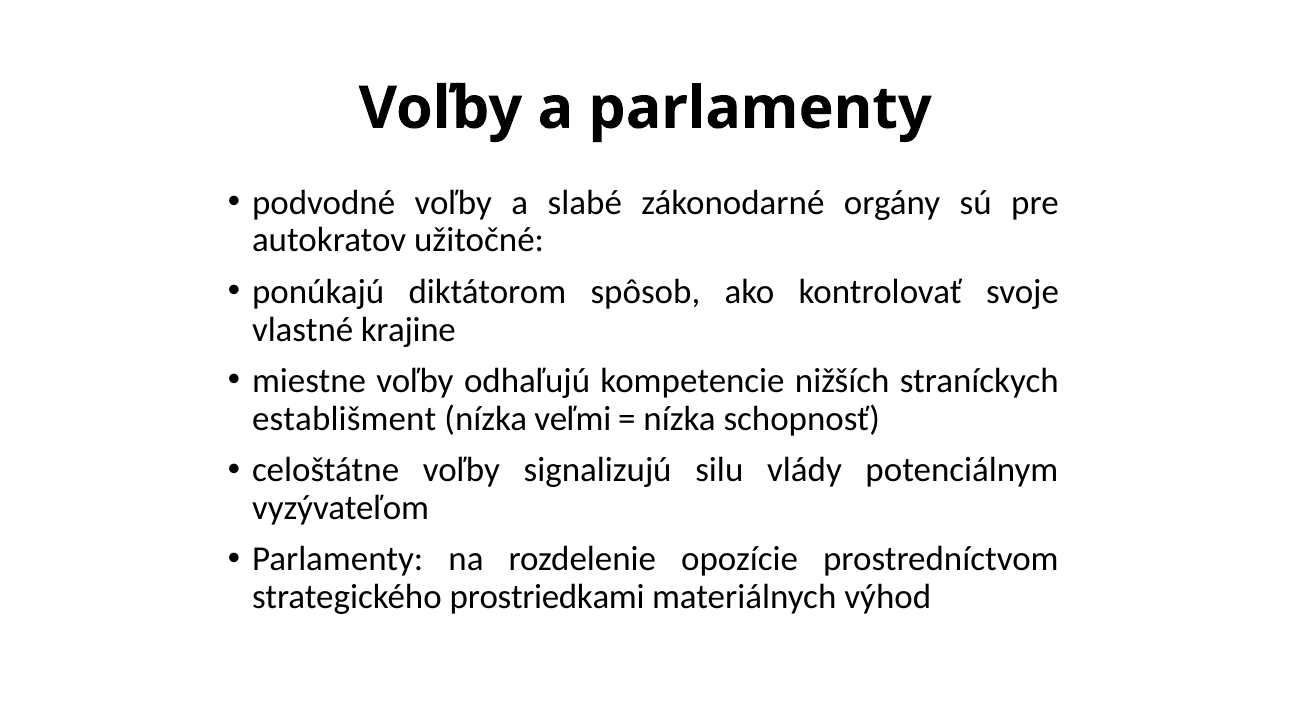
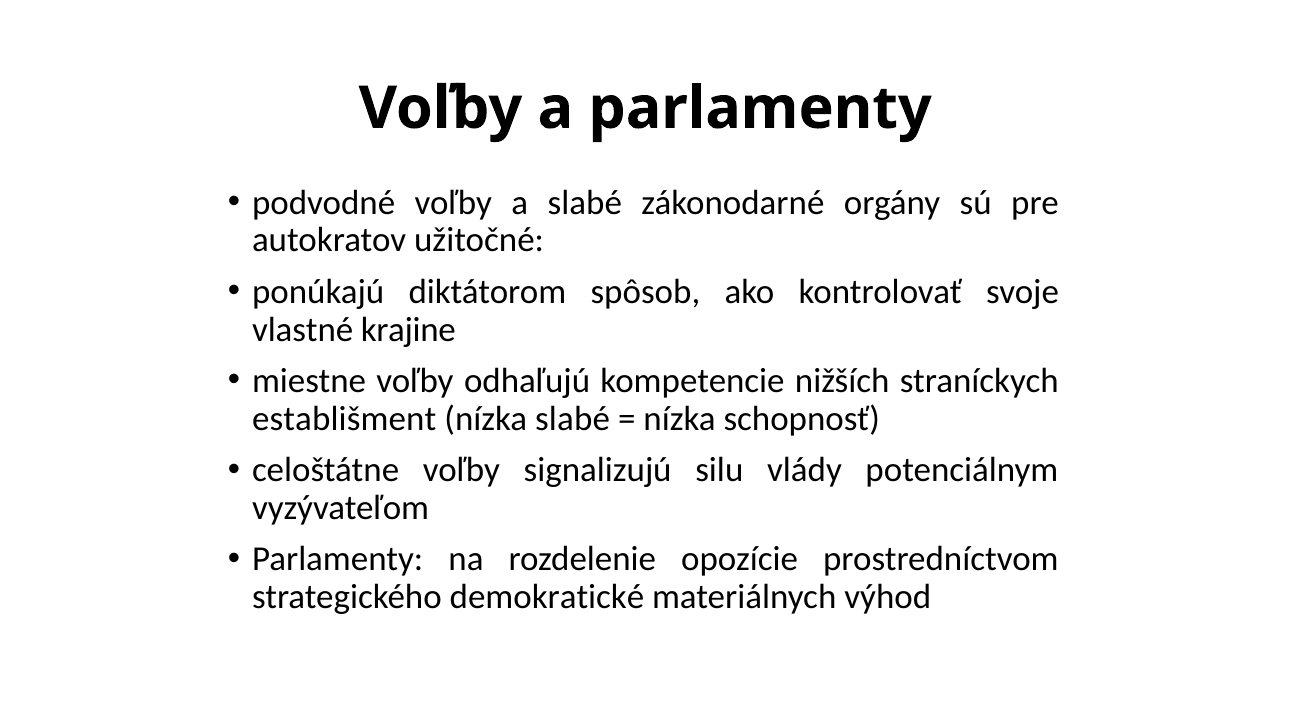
nízka veľmi: veľmi -> slabé
prostriedkami: prostriedkami -> demokratické
